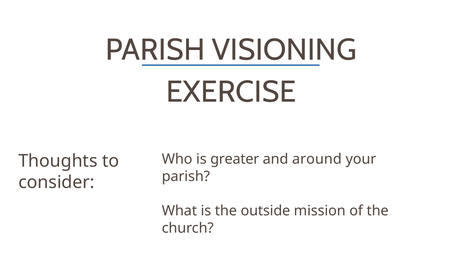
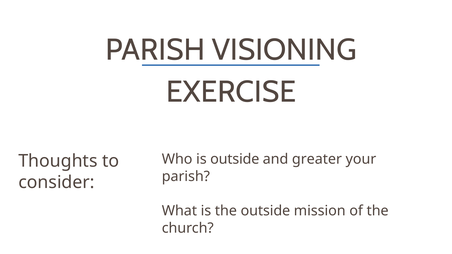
is greater: greater -> outside
around: around -> greater
